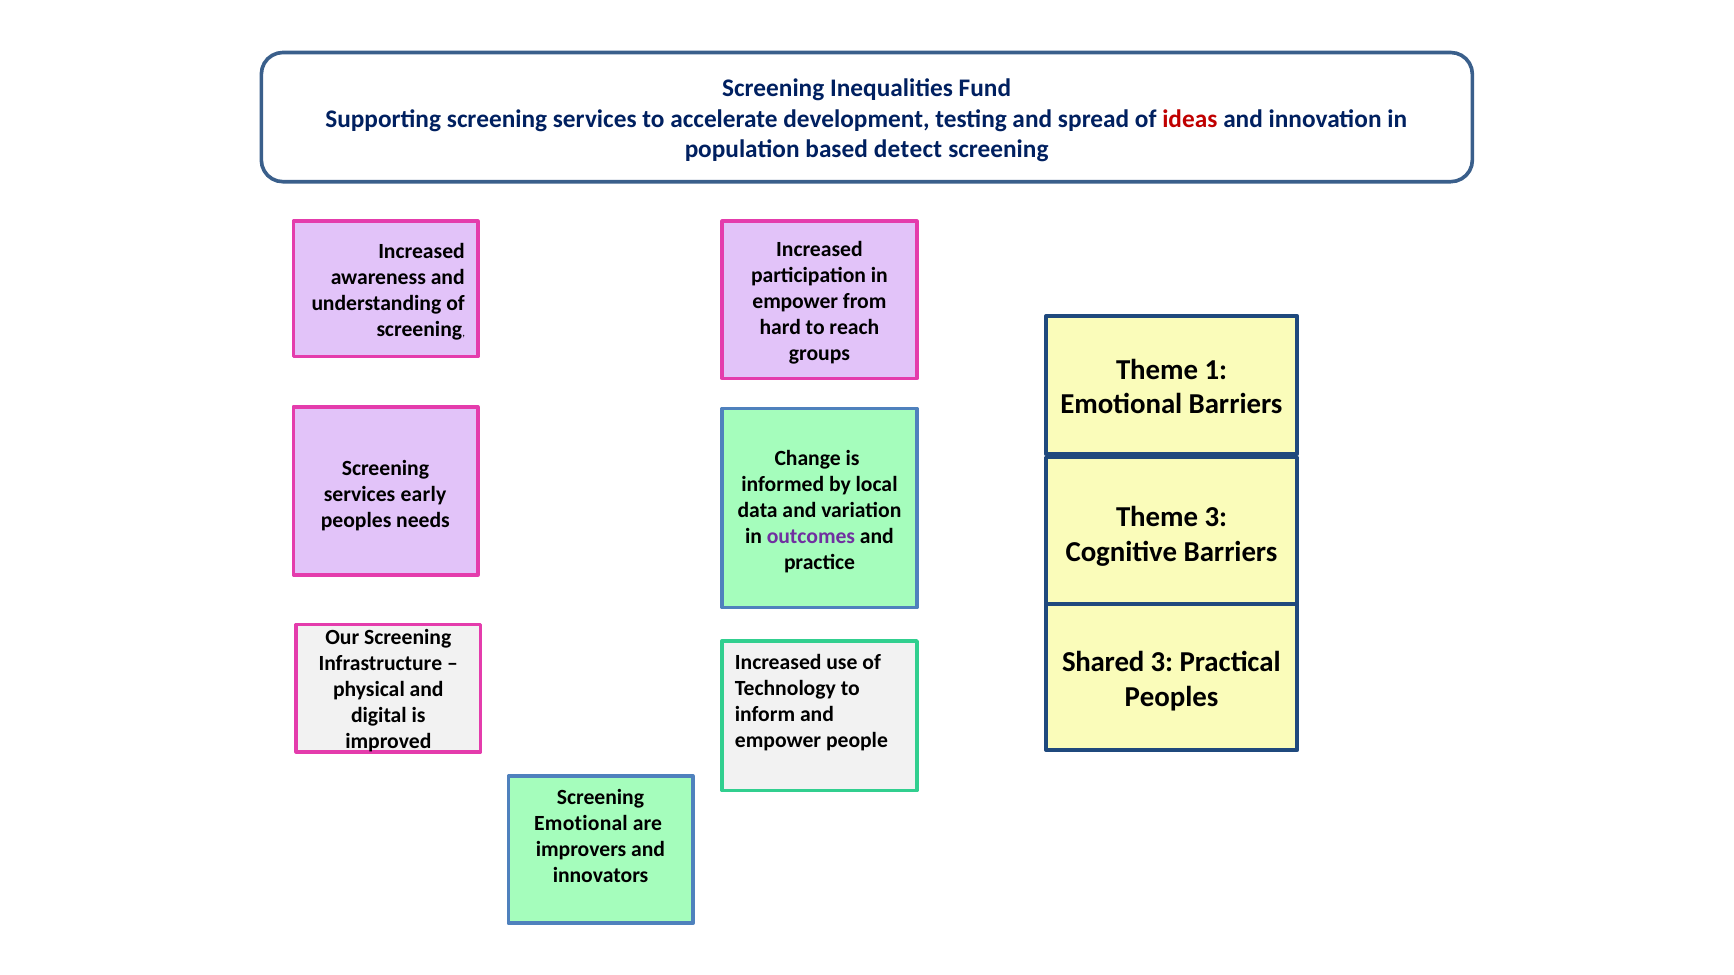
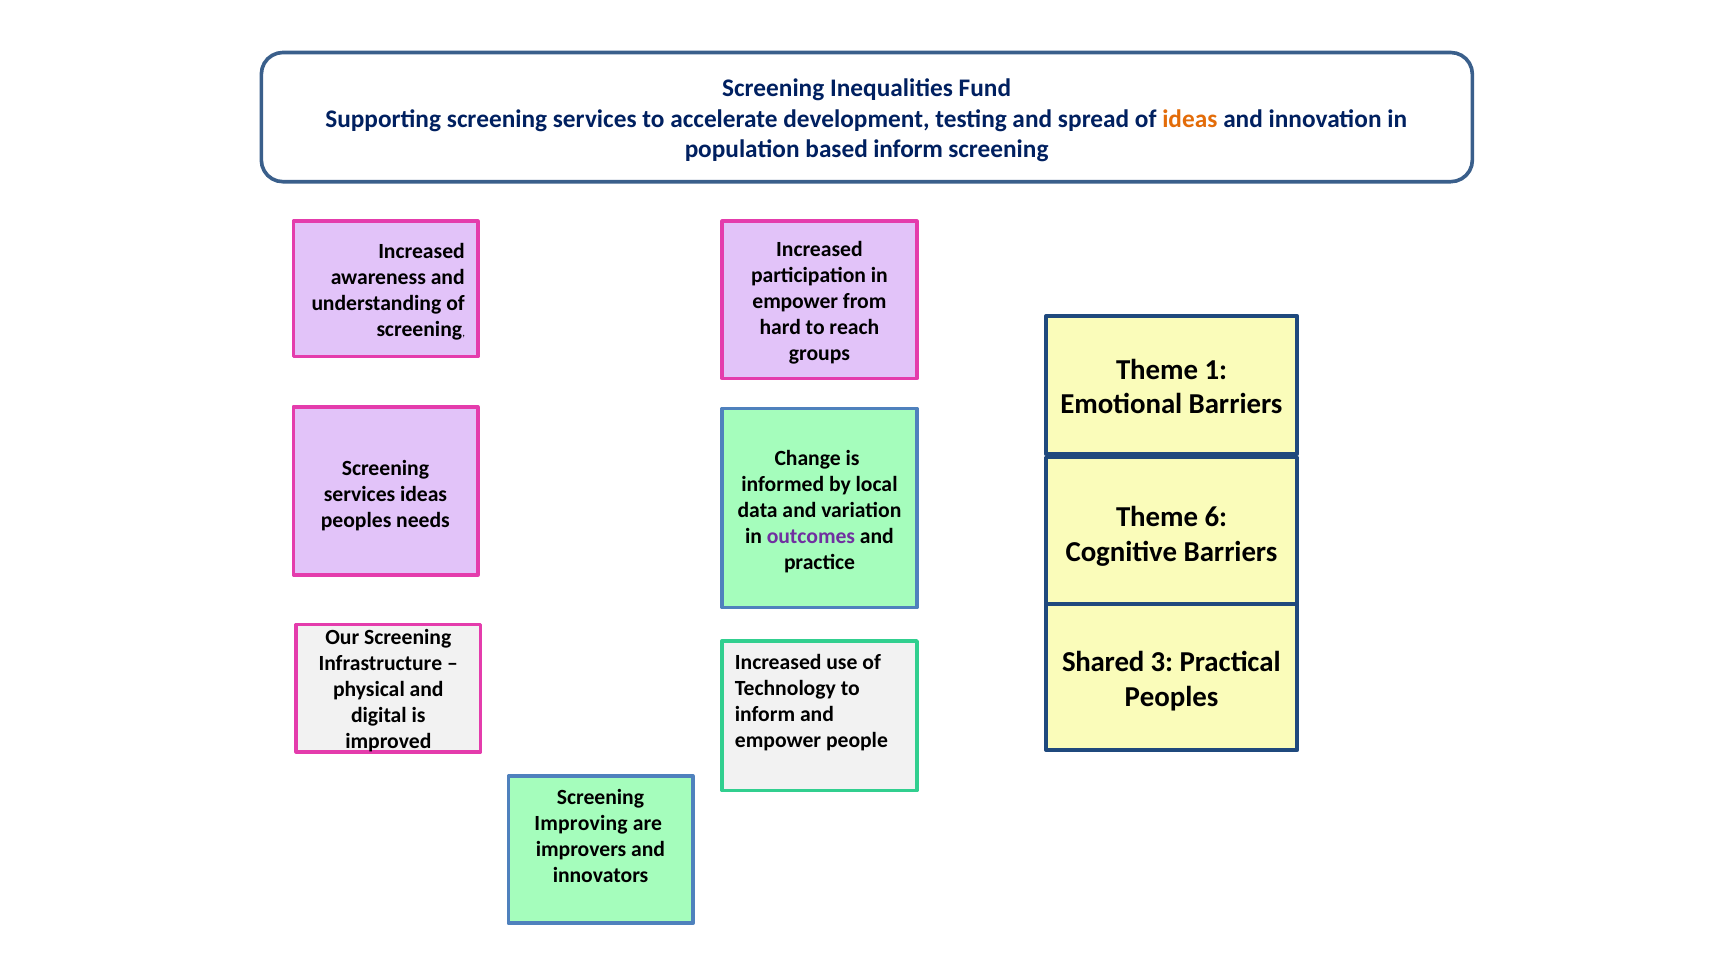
ideas at (1190, 119) colour: red -> orange
based detect: detect -> inform
services early: early -> ideas
Theme 3: 3 -> 6
Emotional at (581, 823): Emotional -> Improving
